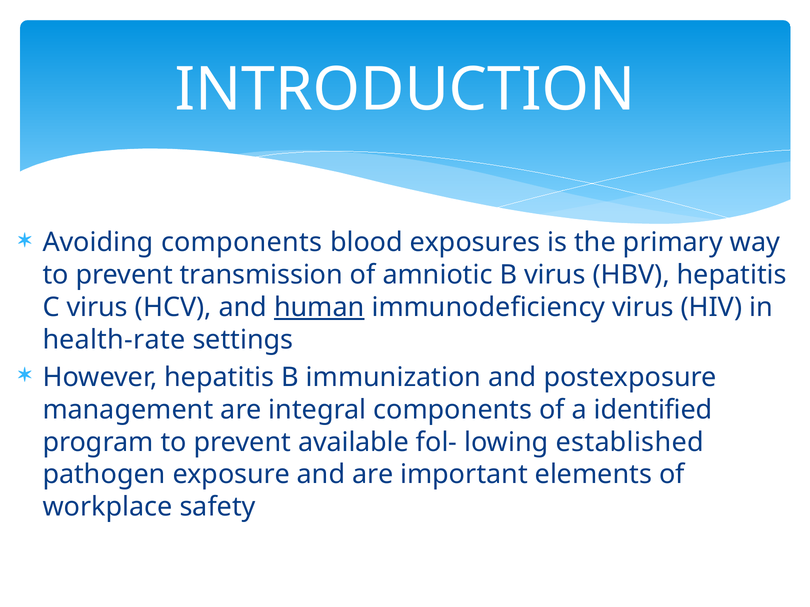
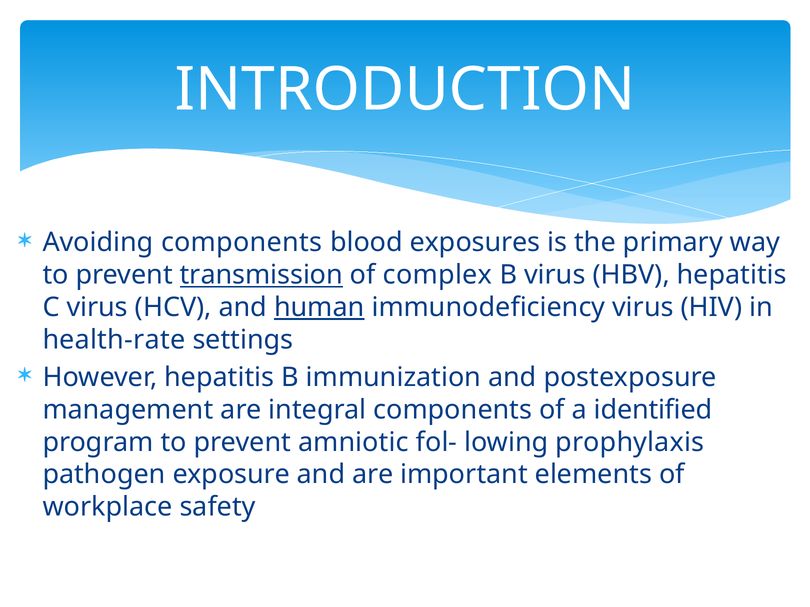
transmission underline: none -> present
amniotic: amniotic -> complex
available: available -> amniotic
established: established -> prophylaxis
